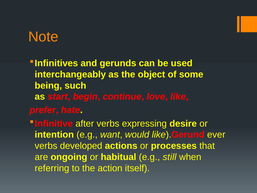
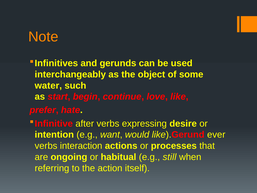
being: being -> water
developed: developed -> interaction
